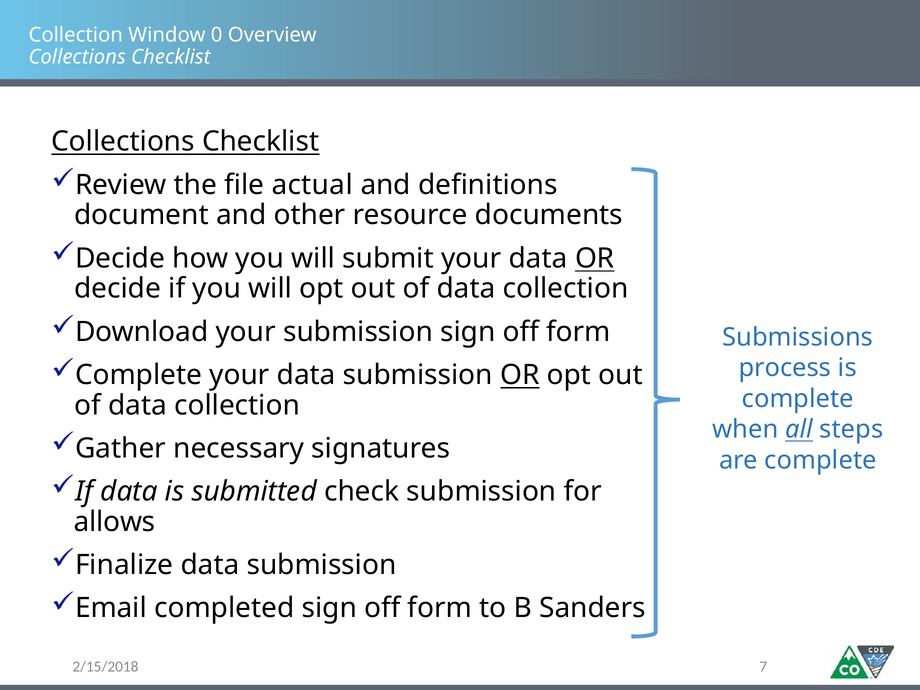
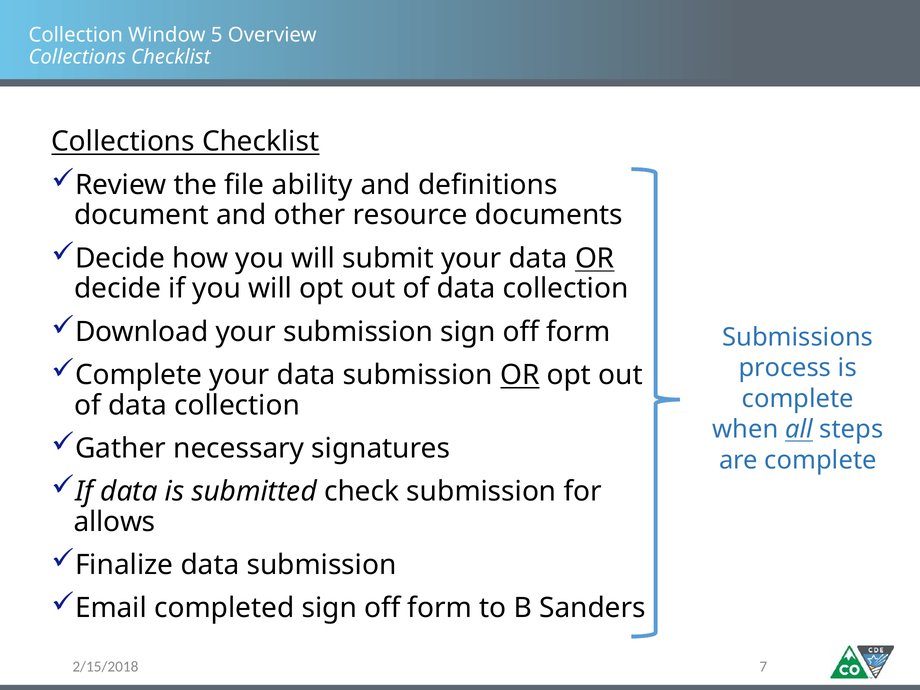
0: 0 -> 5
actual: actual -> ability
